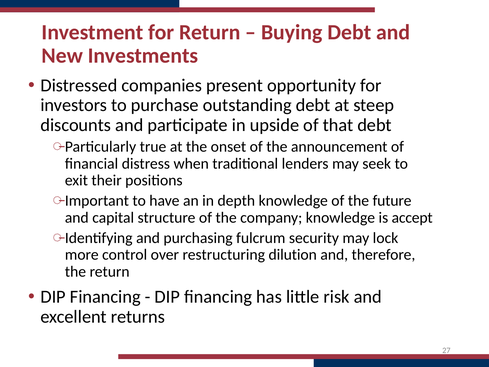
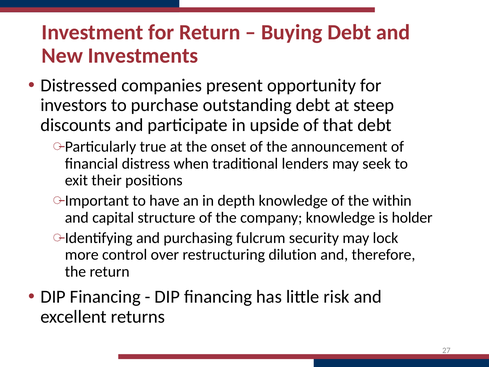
future: future -> within
accept: accept -> holder
